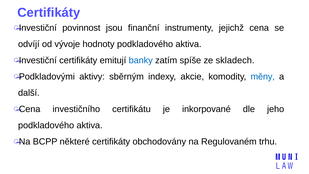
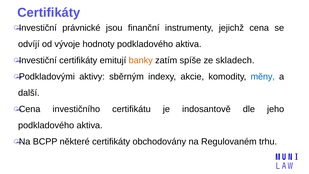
povinnost: povinnost -> právnické
banky colour: blue -> orange
inkorpované: inkorpované -> indosantově
